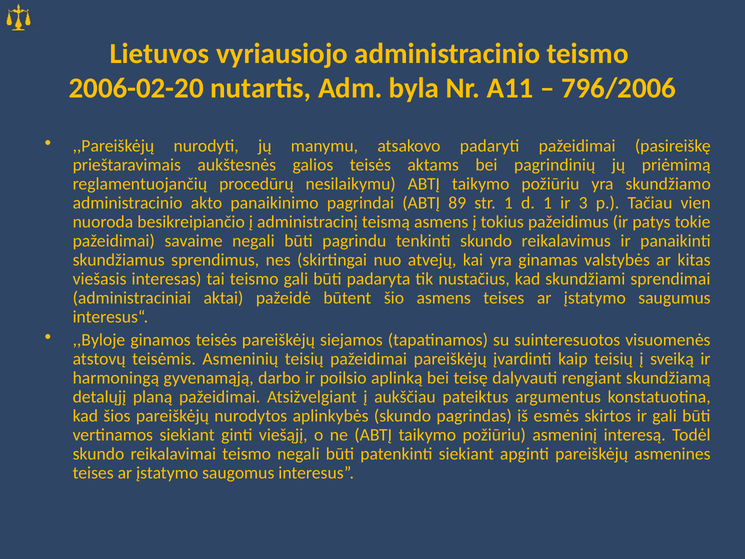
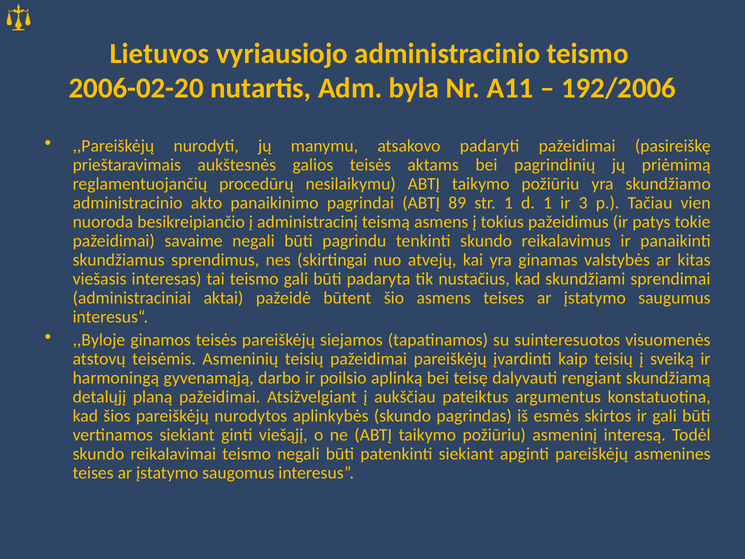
796/2006: 796/2006 -> 192/2006
